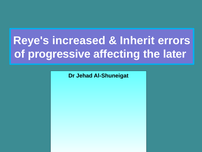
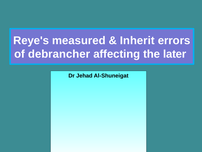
increased: increased -> measured
progressive: progressive -> debrancher
